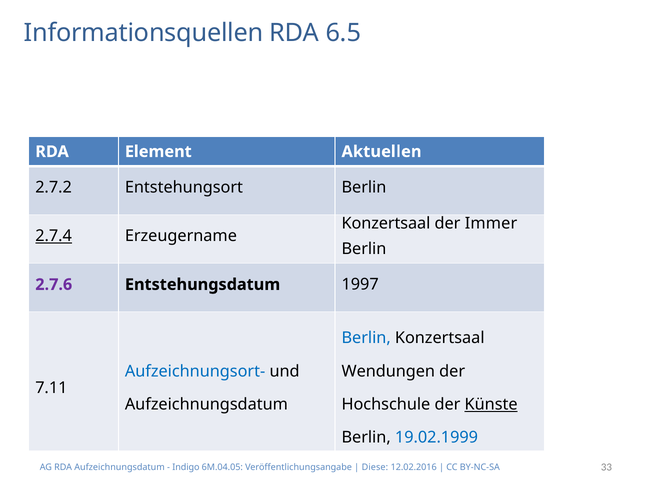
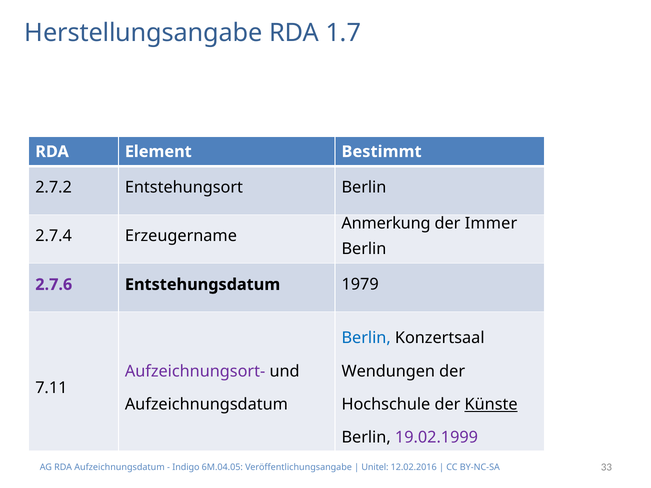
Informationsquellen: Informationsquellen -> Herstellungsangabe
6.5: 6.5 -> 1.7
Aktuellen: Aktuellen -> Bestimmt
Konzertsaal at (386, 224): Konzertsaal -> Anmerkung
2.7.4 underline: present -> none
1997: 1997 -> 1979
Aufzeichnungsort- colour: blue -> purple
19.02.1999 colour: blue -> purple
Diese: Diese -> Unitel
